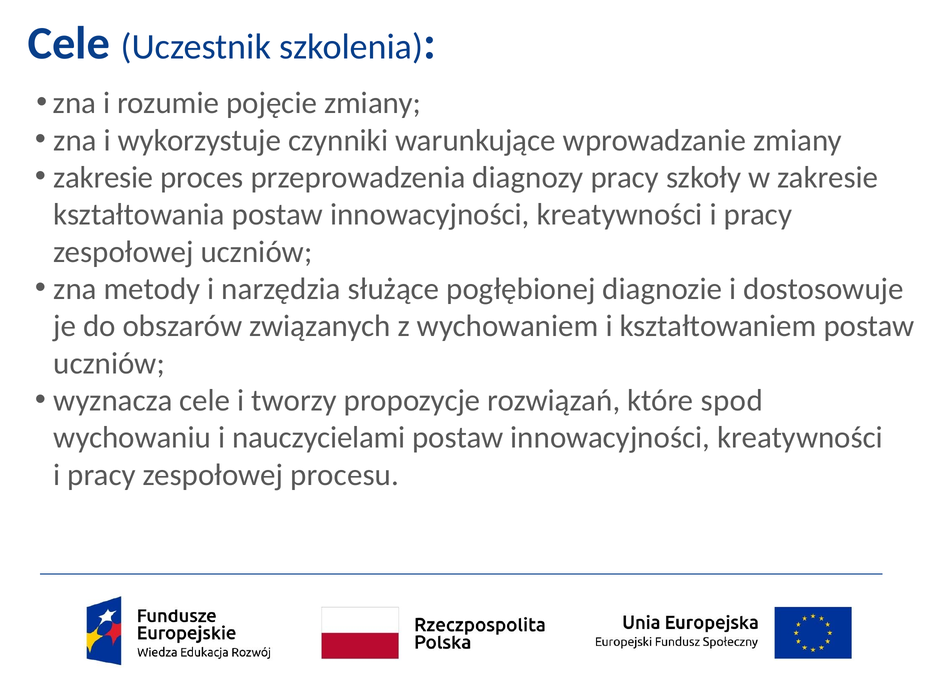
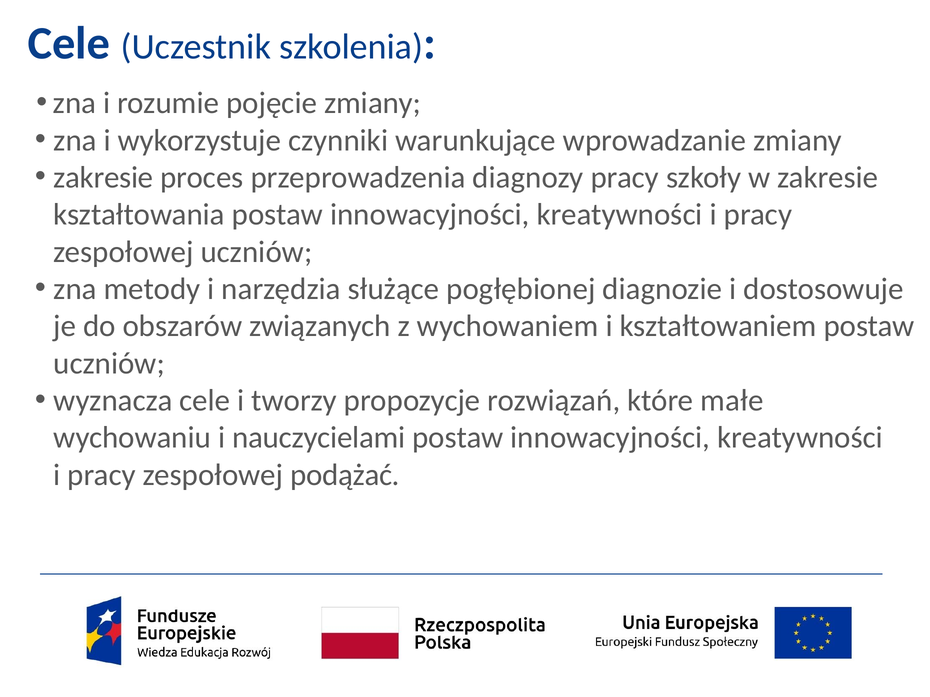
spod: spod -> małe
procesu: procesu -> podążać
